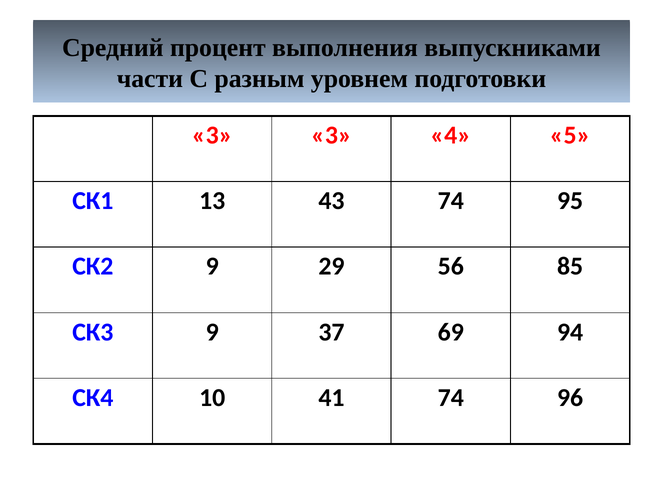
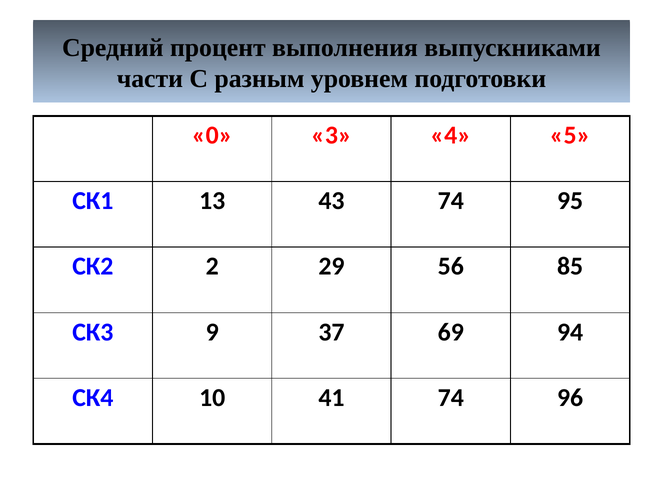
3 at (212, 135): 3 -> 0
СК2 9: 9 -> 2
